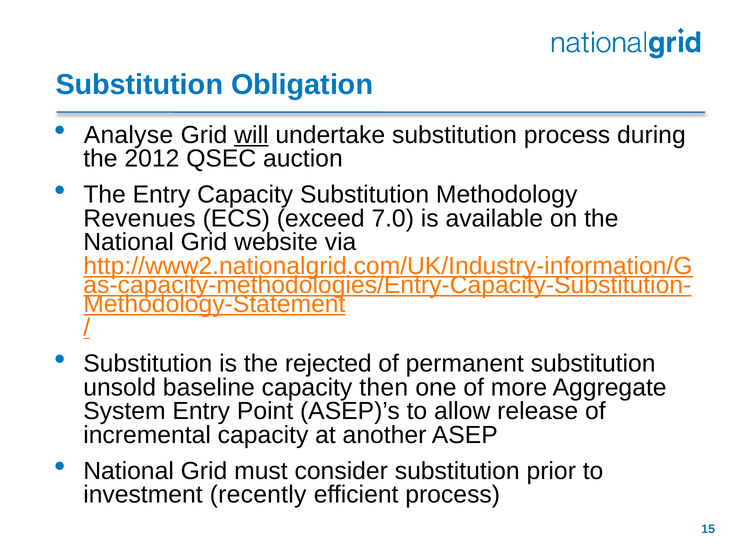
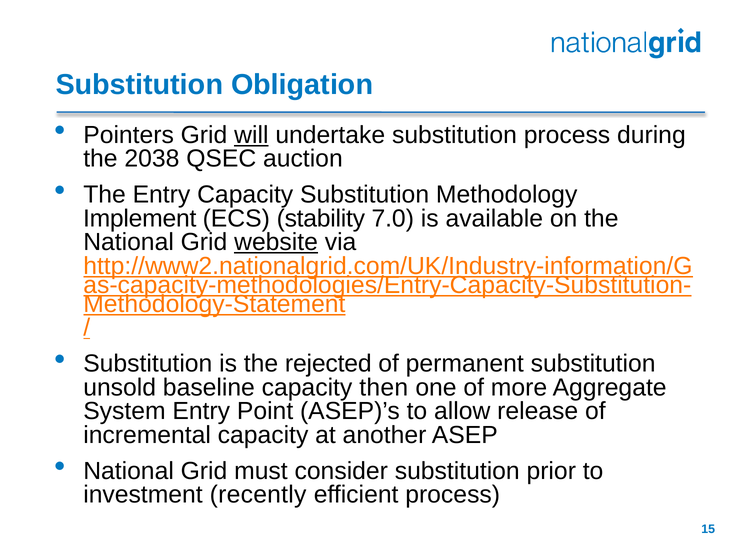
Analyse: Analyse -> Pointers
2012: 2012 -> 2038
Revenues: Revenues -> Implement
exceed: exceed -> stability
website underline: none -> present
